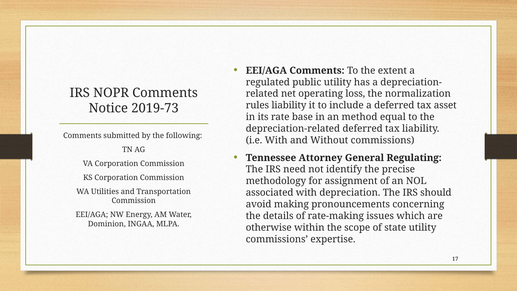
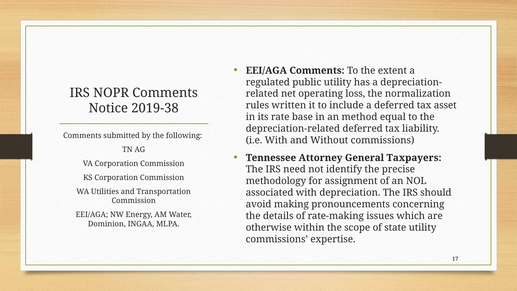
rules liability: liability -> written
2019-73: 2019-73 -> 2019-38
Regulating: Regulating -> Taxpayers
